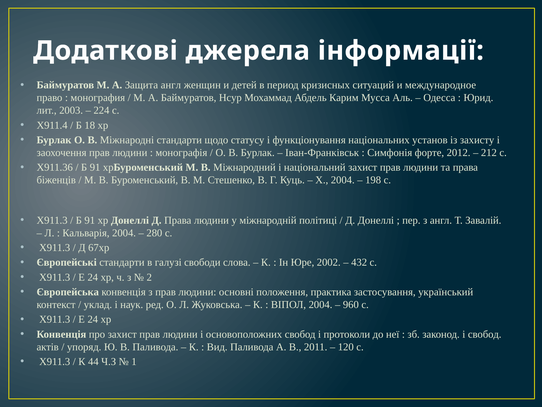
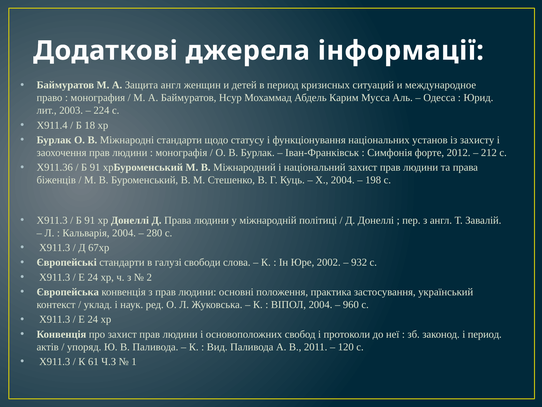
432: 432 -> 932
і свобод: свобод -> период
44: 44 -> 61
